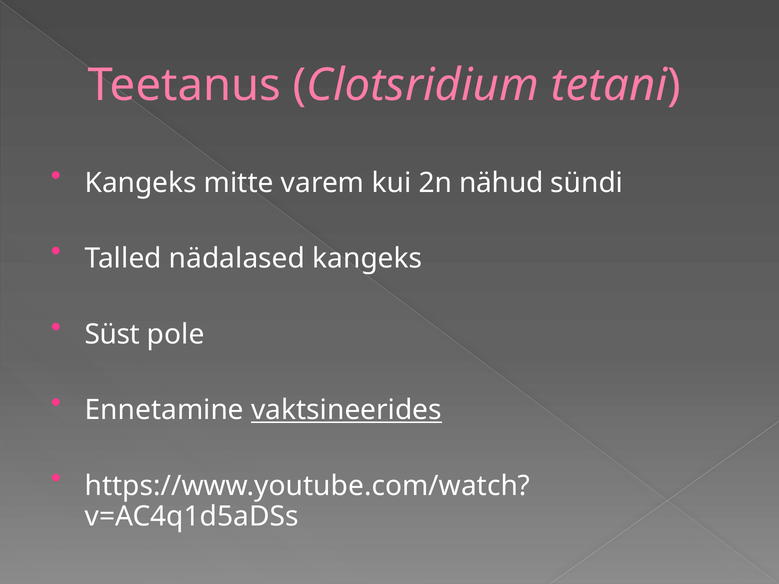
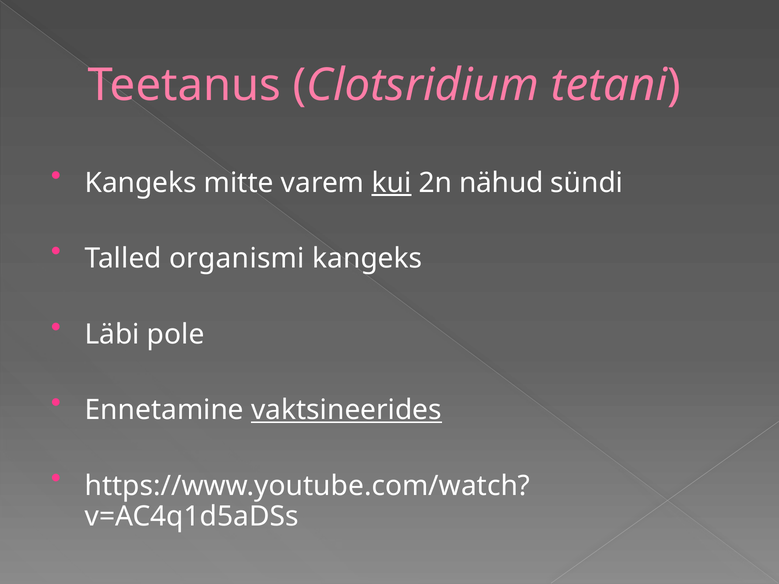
kui underline: none -> present
nädalased: nädalased -> organismi
Süst: Süst -> Läbi
